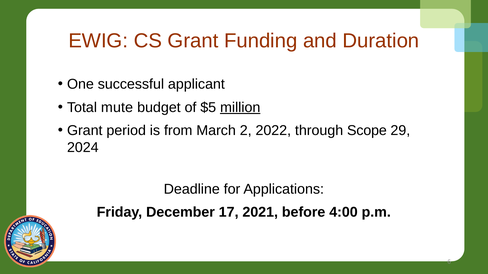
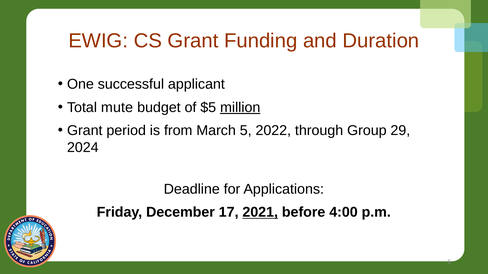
2: 2 -> 5
Scope: Scope -> Group
2021 underline: none -> present
